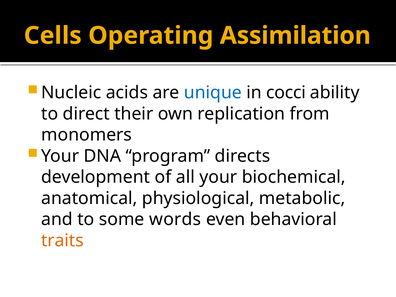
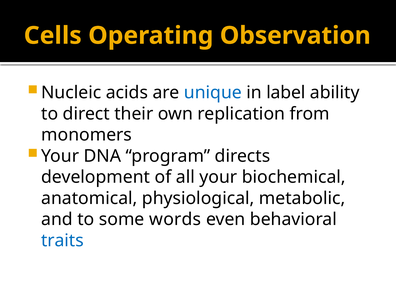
Assimilation: Assimilation -> Observation
cocci: cocci -> label
traits colour: orange -> blue
